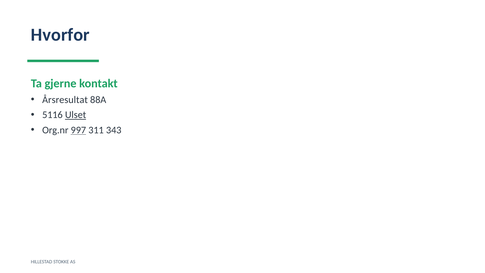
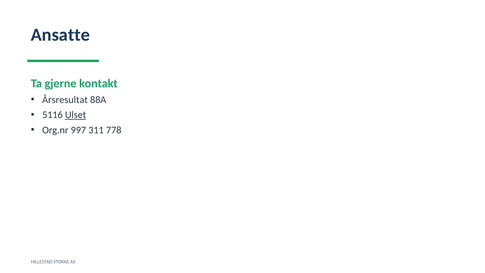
Hvorfor: Hvorfor -> Ansatte
997 underline: present -> none
343: 343 -> 778
